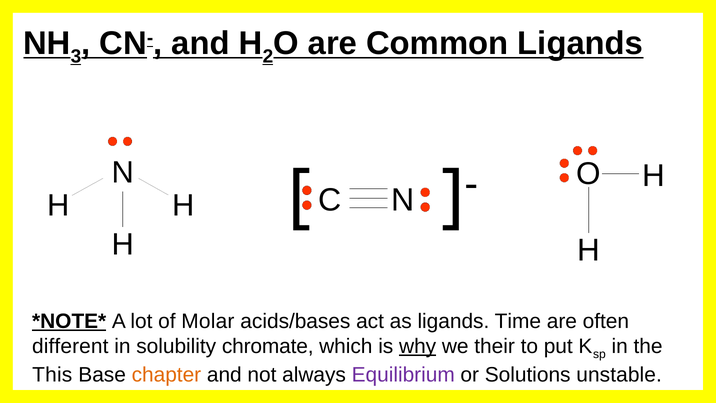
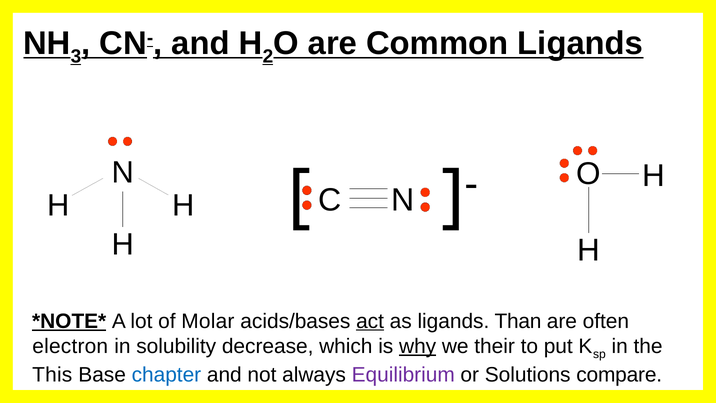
act underline: none -> present
Time: Time -> Than
different: different -> electron
chromate: chromate -> decrease
chapter colour: orange -> blue
unstable: unstable -> compare
